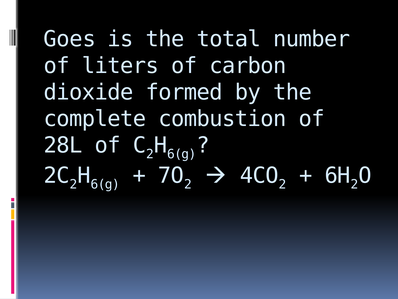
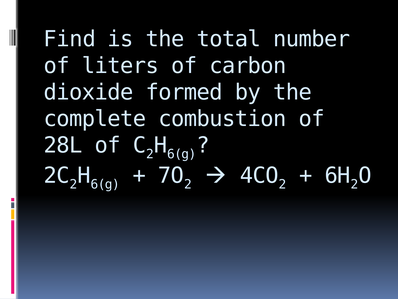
Goes: Goes -> Find
